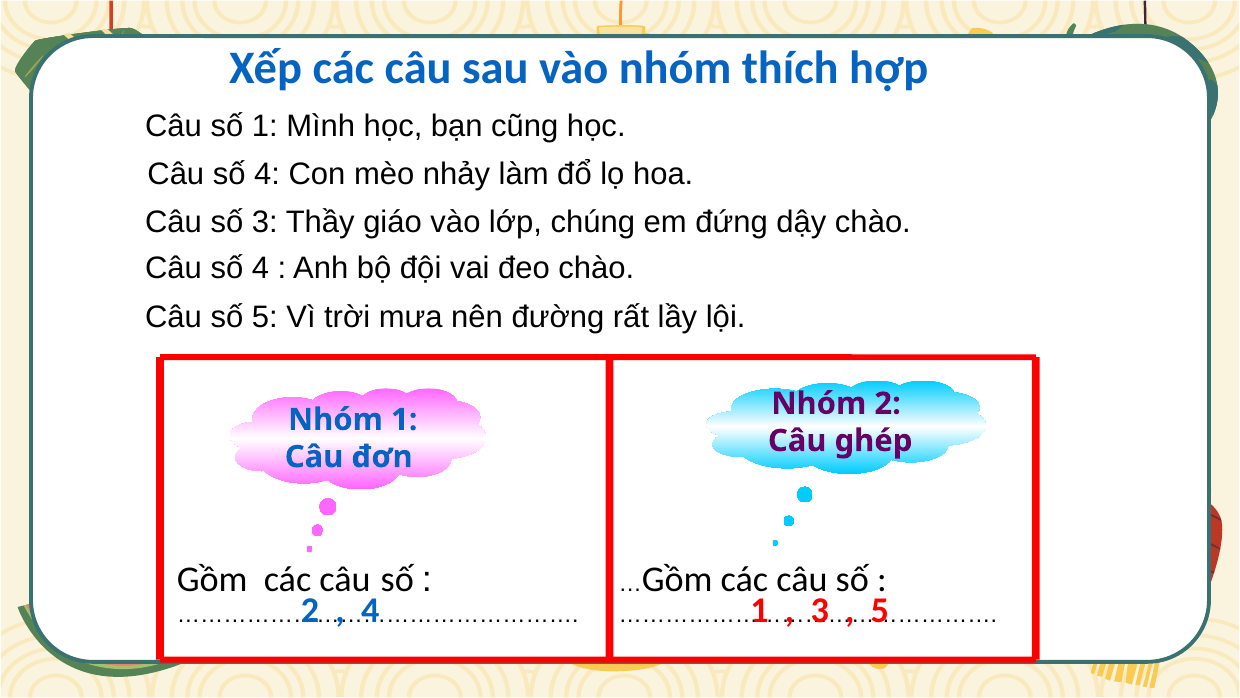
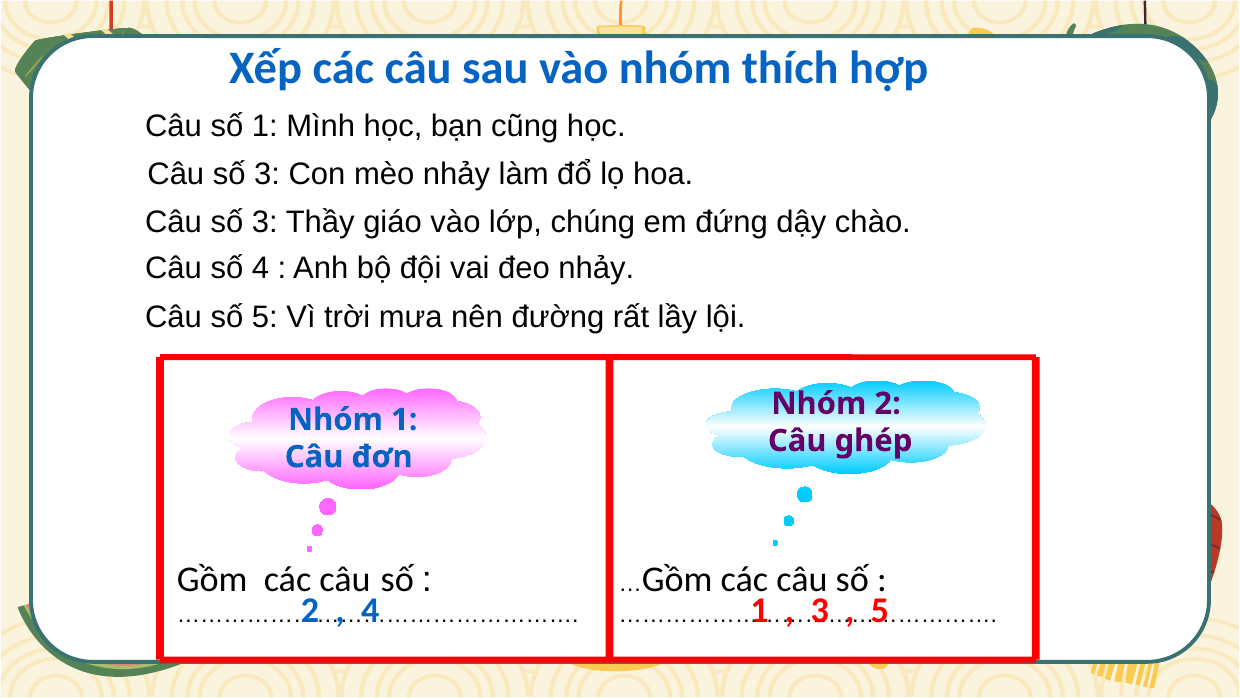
4 at (267, 175): 4 -> 3
đeo chào: chào -> nhảy
